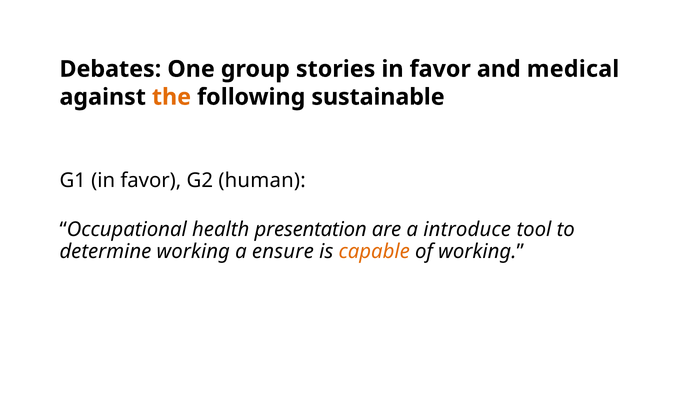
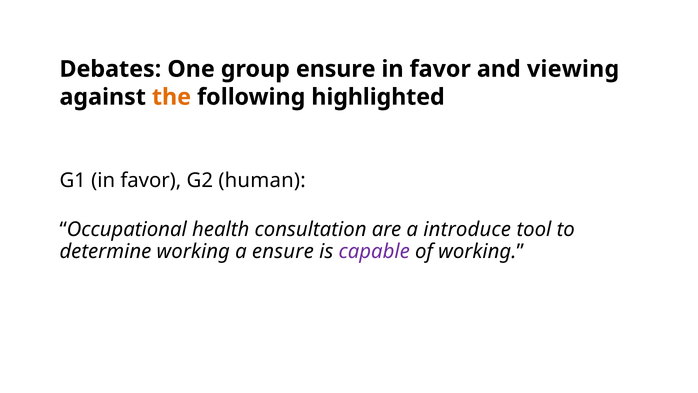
group stories: stories -> ensure
medical: medical -> viewing
sustainable: sustainable -> highlighted
presentation: presentation -> consultation
capable colour: orange -> purple
